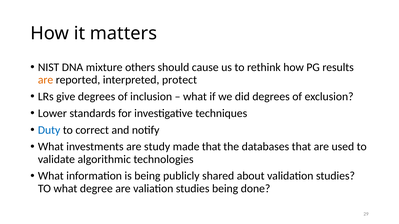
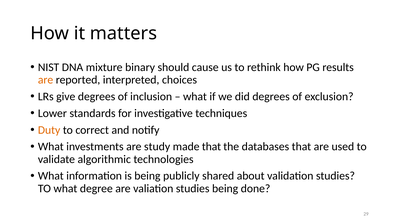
others: others -> binary
protect: protect -> choices
Duty colour: blue -> orange
